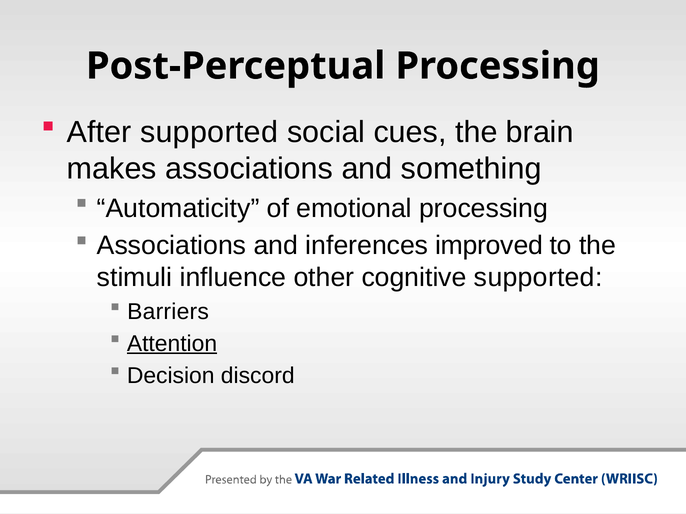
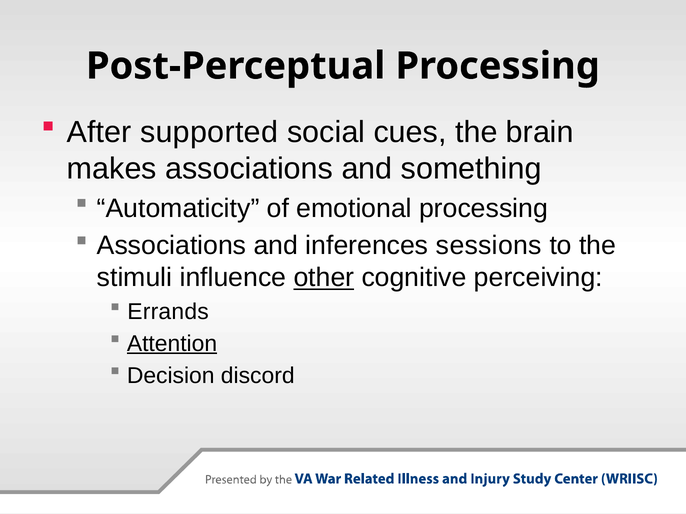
improved: improved -> sessions
other underline: none -> present
cognitive supported: supported -> perceiving
Barriers: Barriers -> Errands
